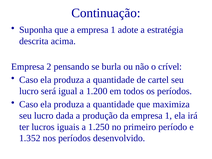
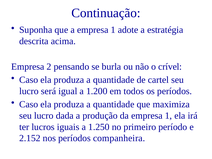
1.352: 1.352 -> 2.152
desenvolvido: desenvolvido -> companheira
